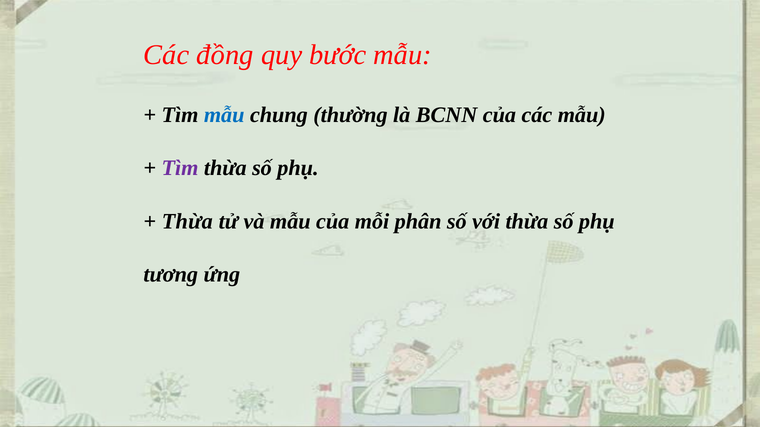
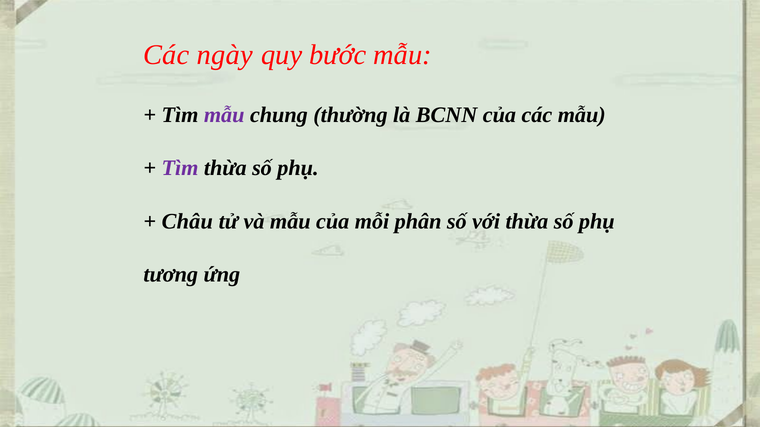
đồng: đồng -> ngày
mẫu at (224, 115) colour: blue -> purple
Thừa at (187, 222): Thừa -> Châu
